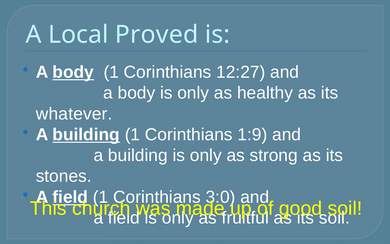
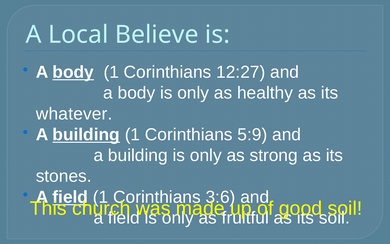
Proved: Proved -> Believe
1:9: 1:9 -> 5:9
3:0: 3:0 -> 3:6
